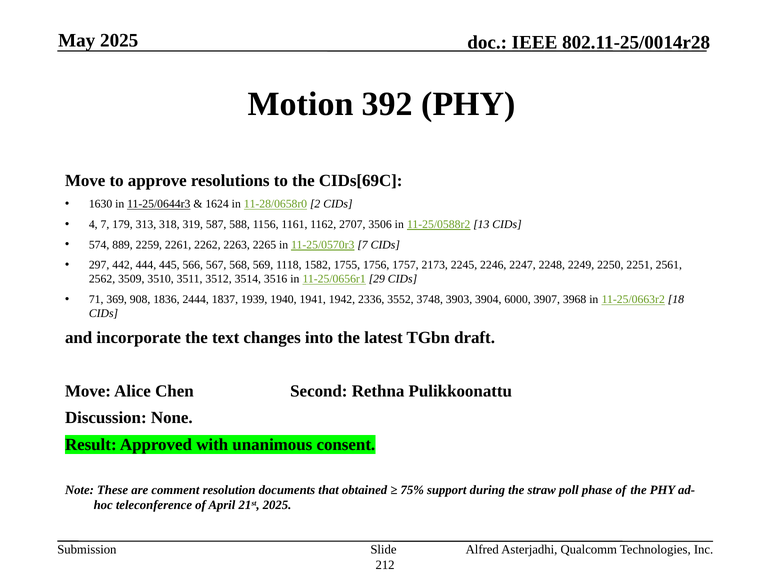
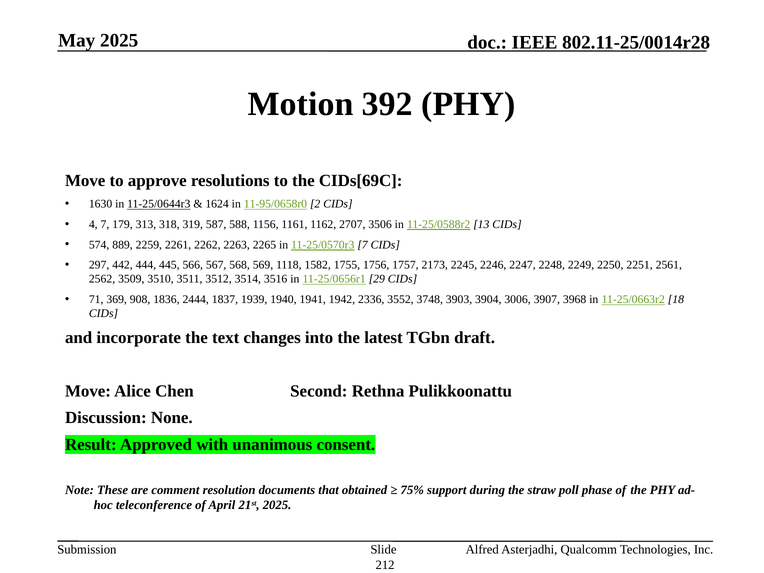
11-28/0658r0: 11-28/0658r0 -> 11-95/0658r0
6000: 6000 -> 3006
